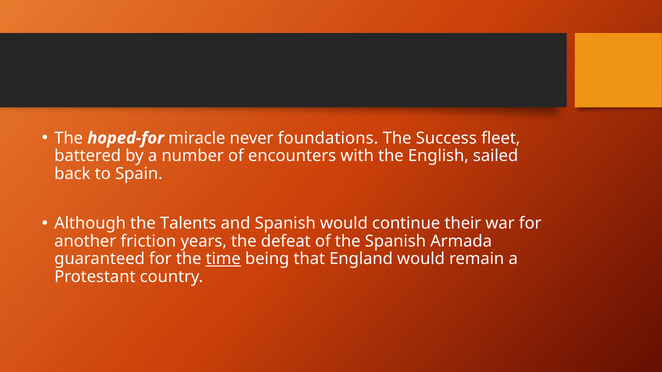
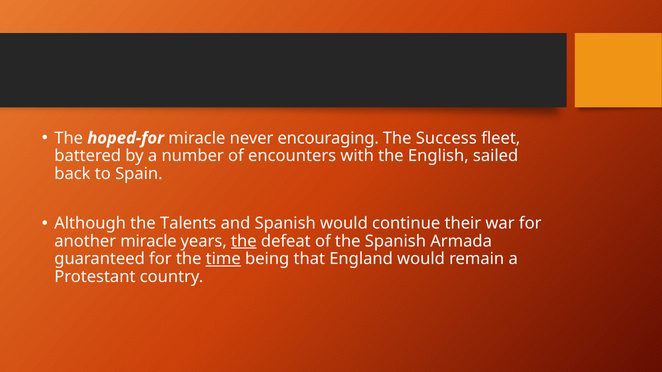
foundations: foundations -> encouraging
another friction: friction -> miracle
the at (244, 241) underline: none -> present
